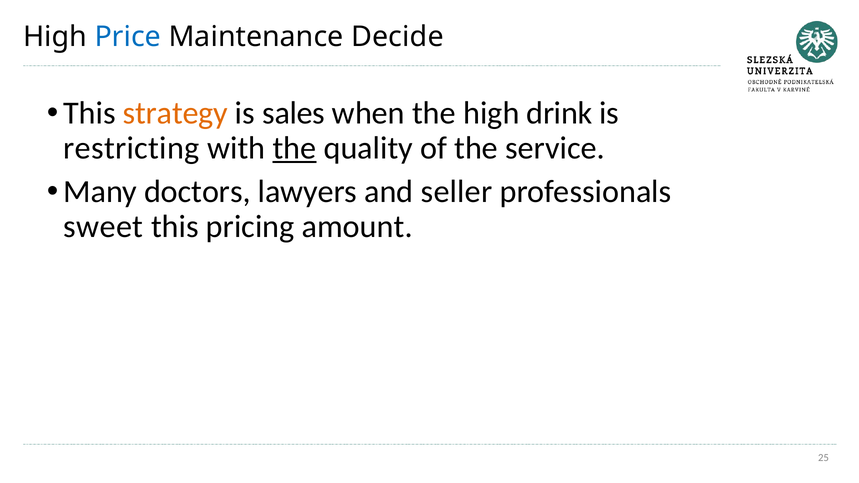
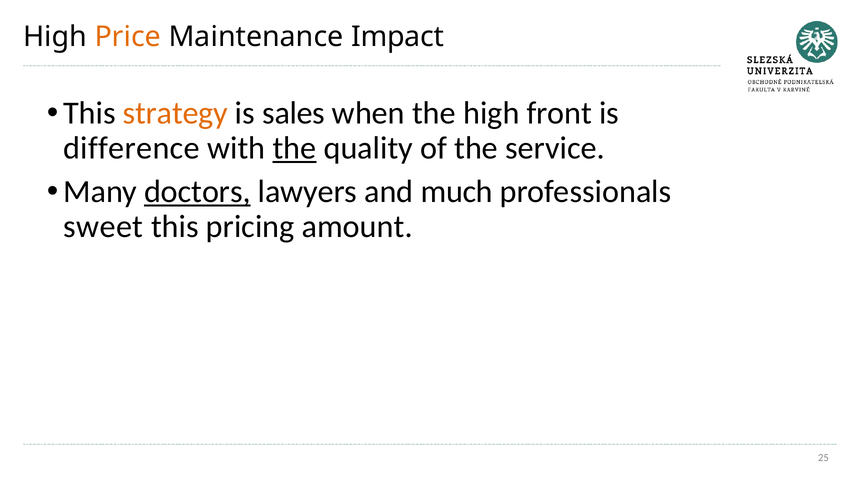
Price colour: blue -> orange
Decide: Decide -> Impact
drink: drink -> front
restricting: restricting -> difference
doctors underline: none -> present
seller: seller -> much
